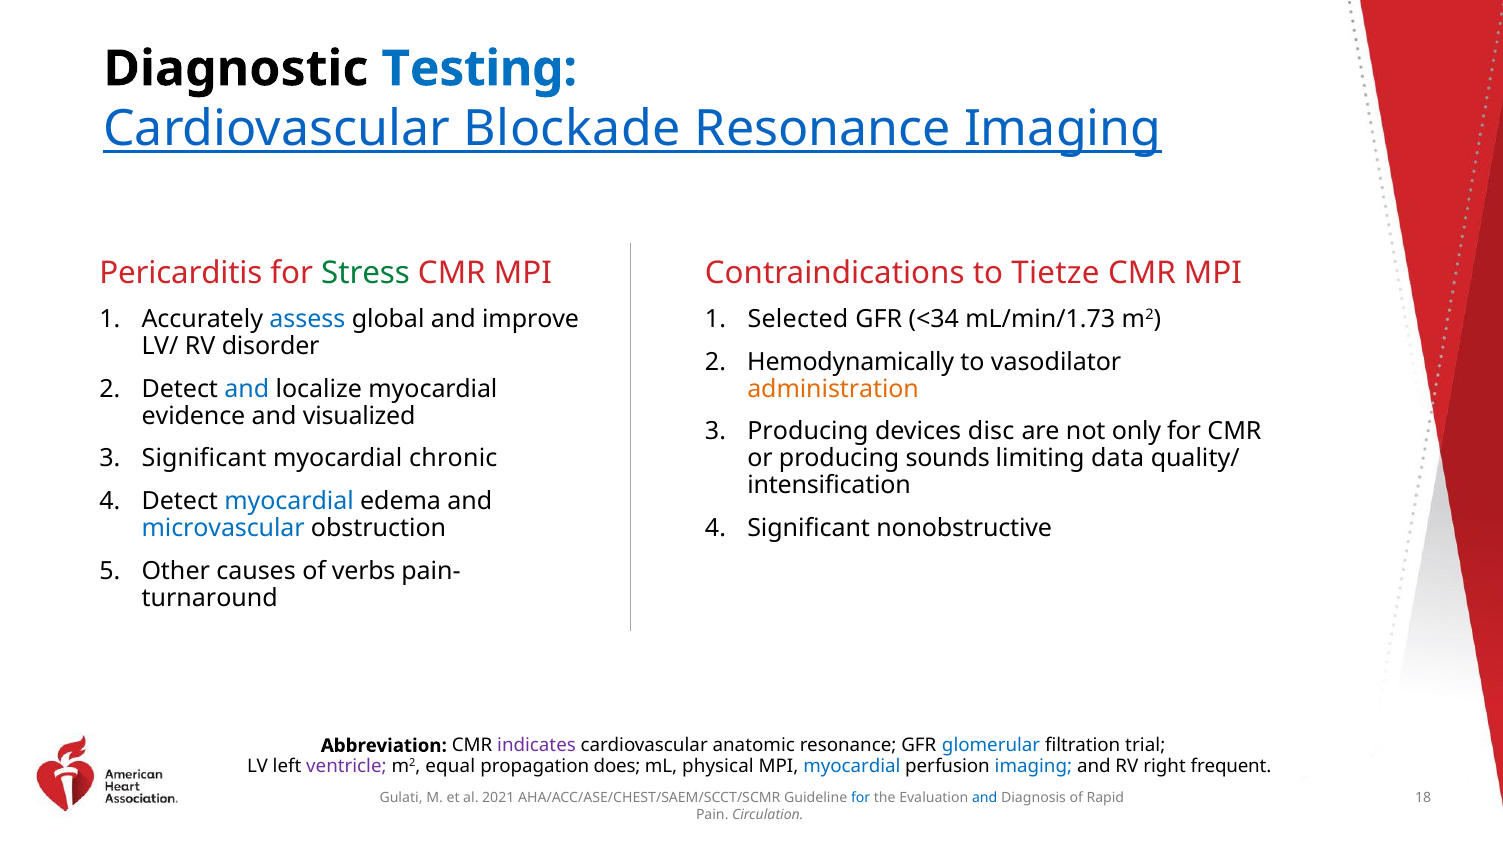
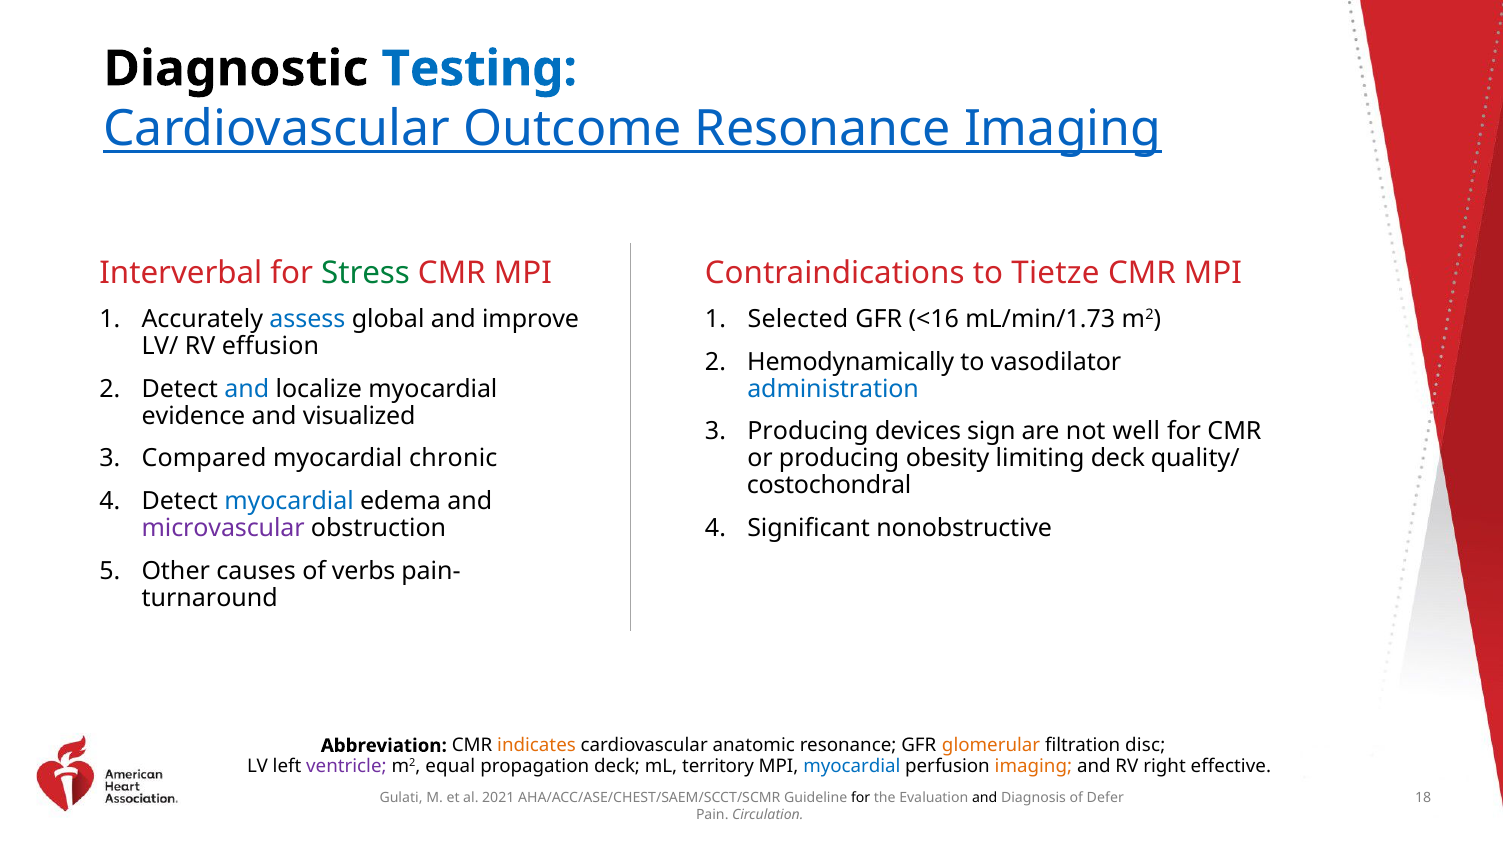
Blockade: Blockade -> Outcome
Pericarditis: Pericarditis -> Interverbal
<34: <34 -> <16
disorder: disorder -> effusion
administration colour: orange -> blue
disc: disc -> sign
only: only -> well
Significant at (204, 459): Significant -> Compared
sounds: sounds -> obesity
limiting data: data -> deck
intensification: intensification -> costochondral
microvascular colour: blue -> purple
indicates colour: purple -> orange
glomerular colour: blue -> orange
trial: trial -> disc
propagation does: does -> deck
physical: physical -> territory
imaging at (1033, 766) colour: blue -> orange
frequent: frequent -> effective
for at (861, 798) colour: blue -> black
and at (985, 798) colour: blue -> black
Rapid: Rapid -> Defer
